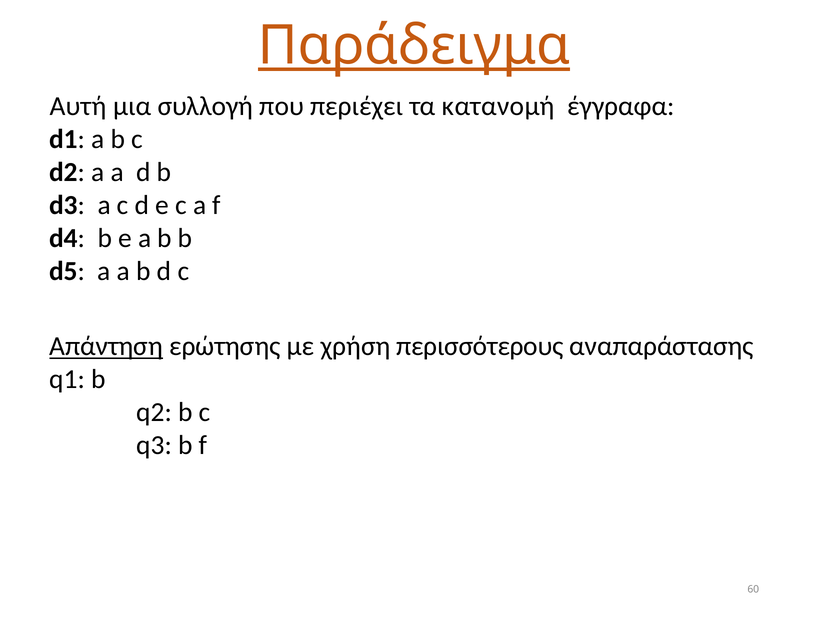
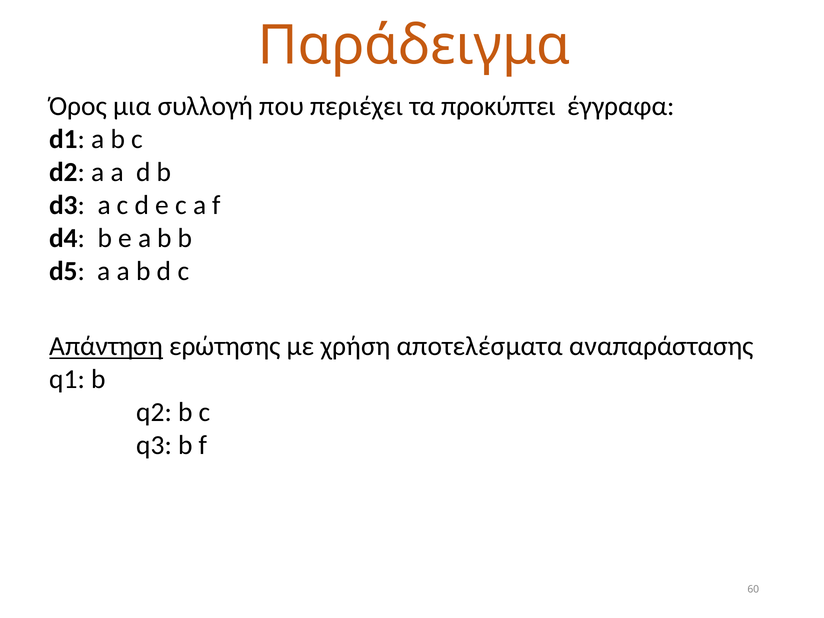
Παράδειγμα underline: present -> none
Αυτή: Αυτή -> Όρος
κατανομή: κατανομή -> προκύπτει
περισσότερους: περισσότερους -> αποτελέσματα
